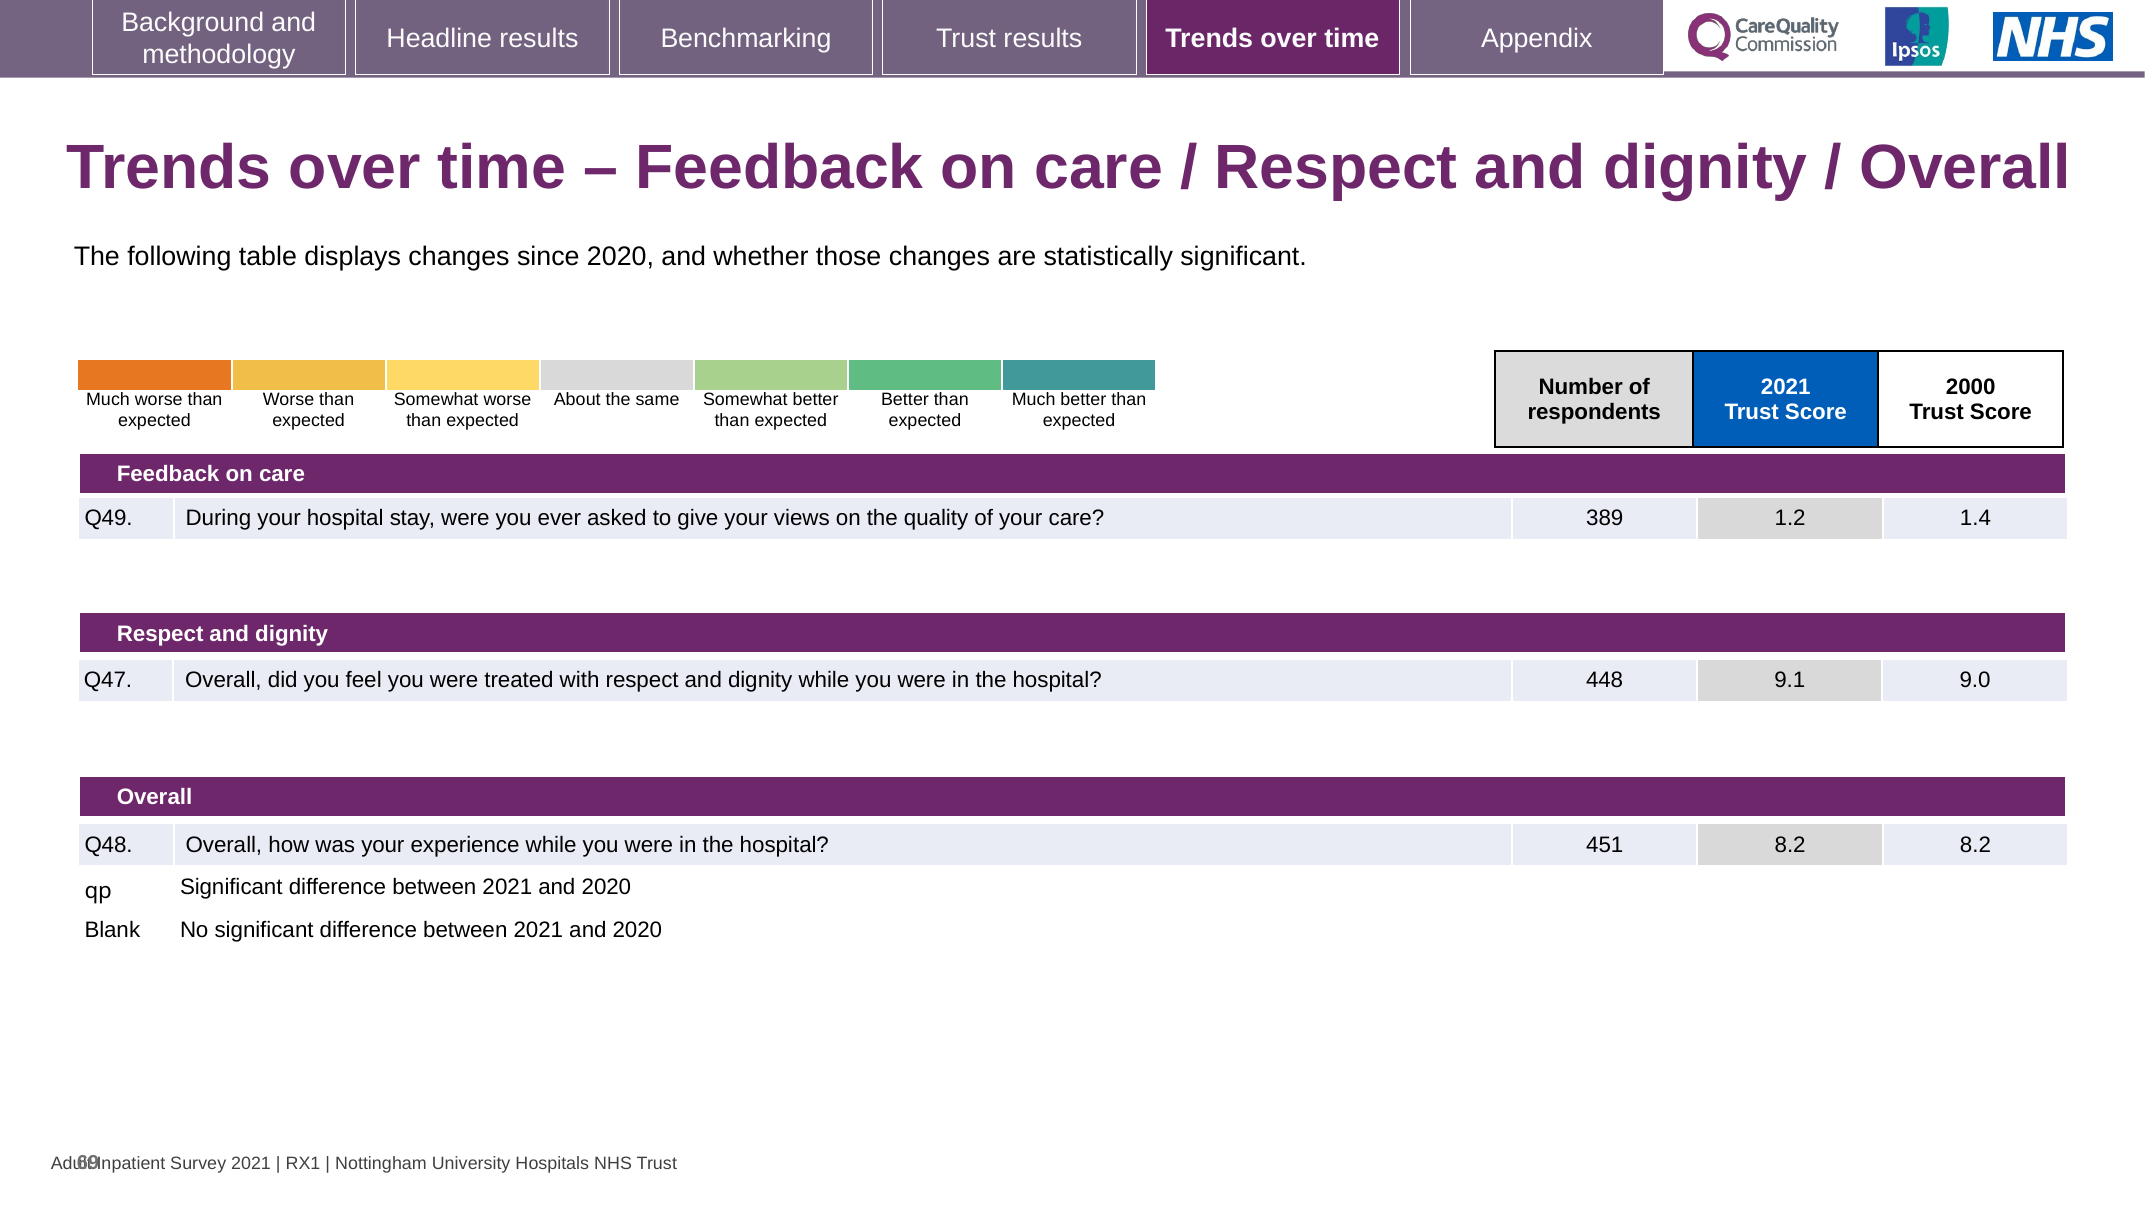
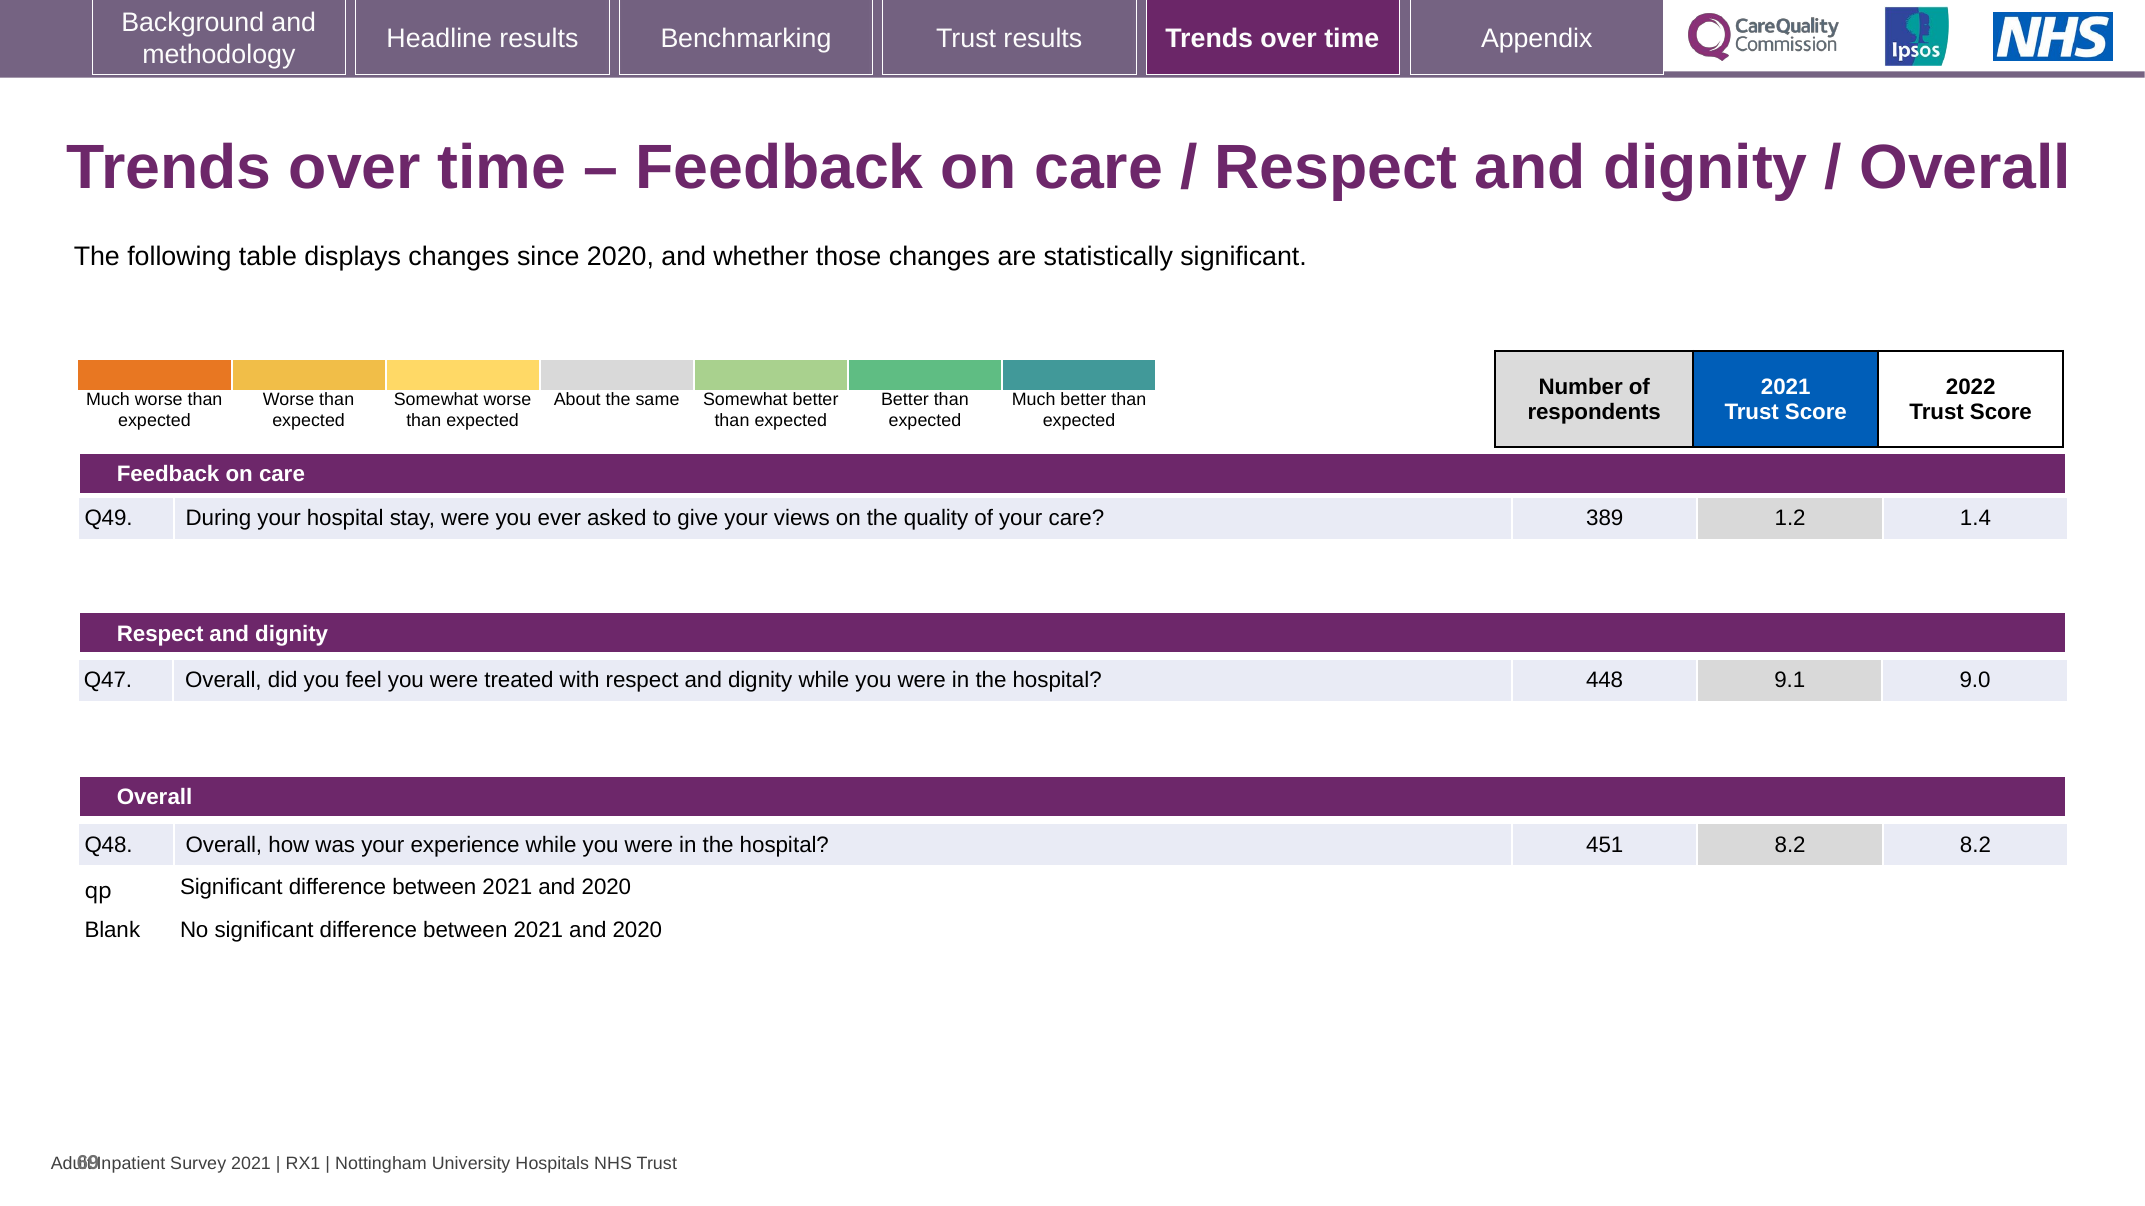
2000: 2000 -> 2022
